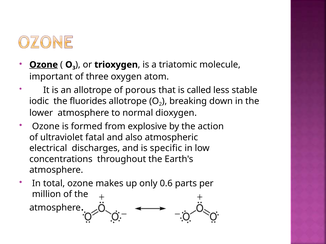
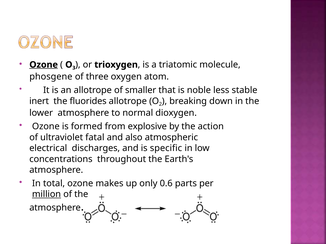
important: important -> phosgene
porous: porous -> smaller
called: called -> noble
iodic: iodic -> inert
million underline: none -> present
